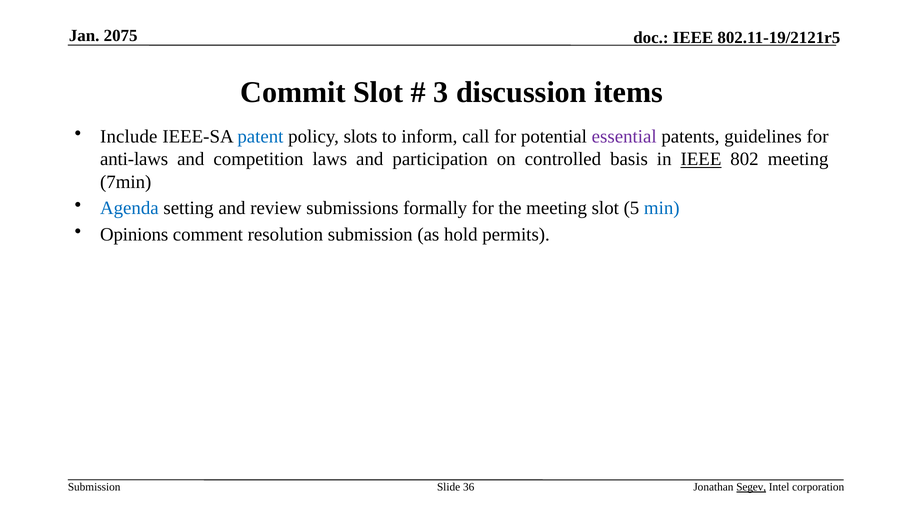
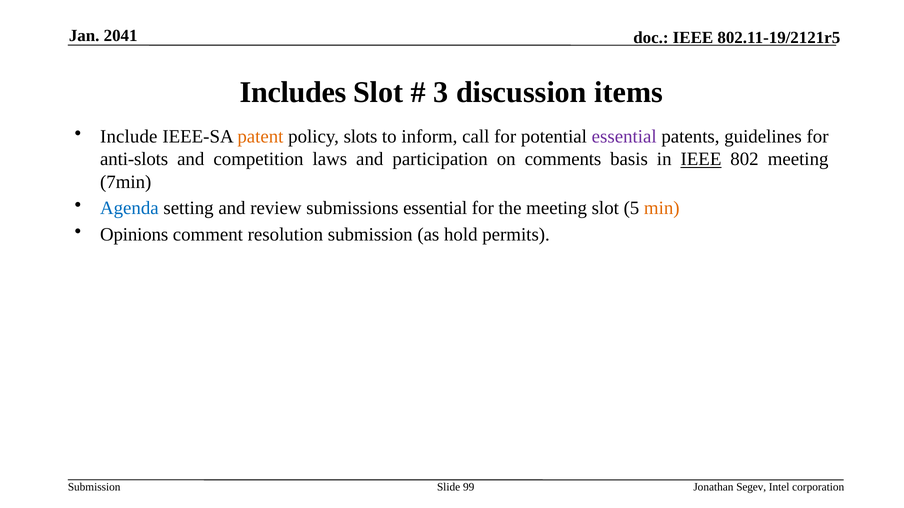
2075: 2075 -> 2041
Commit: Commit -> Includes
patent colour: blue -> orange
anti-laws: anti-laws -> anti-slots
controlled: controlled -> comments
submissions formally: formally -> essential
min colour: blue -> orange
36: 36 -> 99
Segev underline: present -> none
